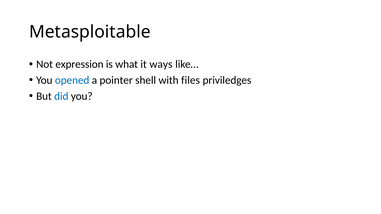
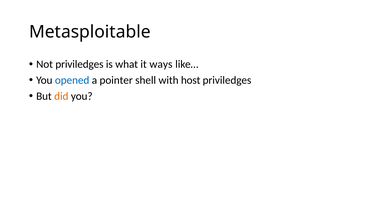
Not expression: expression -> priviledges
files: files -> host
did colour: blue -> orange
